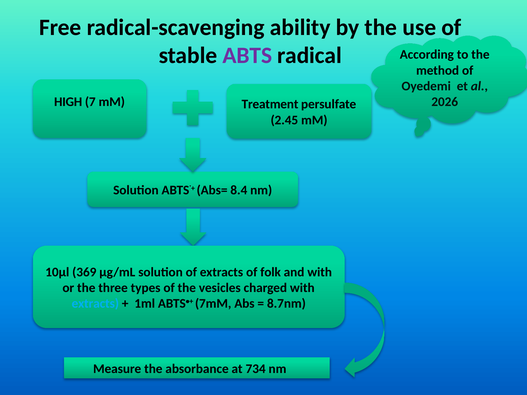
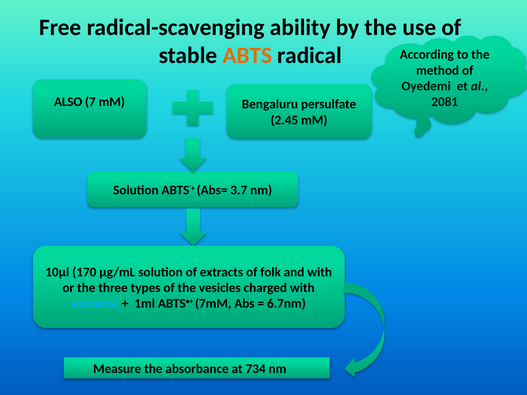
ABTS colour: purple -> orange
HIGH: HIGH -> ALSO
2026: 2026 -> 2081
Treatment: Treatment -> Bengaluru
8.4: 8.4 -> 3.7
369: 369 -> 170
8.7nm: 8.7nm -> 6.7nm
